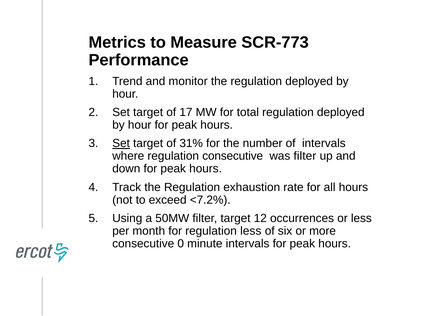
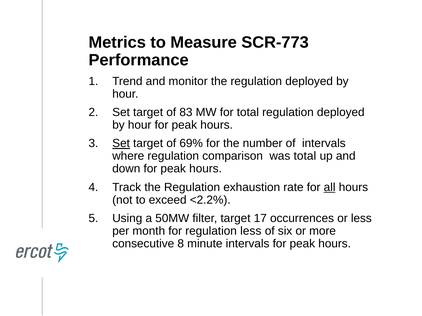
17: 17 -> 83
31%: 31% -> 69%
regulation consecutive: consecutive -> comparison
was filter: filter -> total
all underline: none -> present
<7.2%: <7.2% -> <2.2%
12: 12 -> 17
0: 0 -> 8
